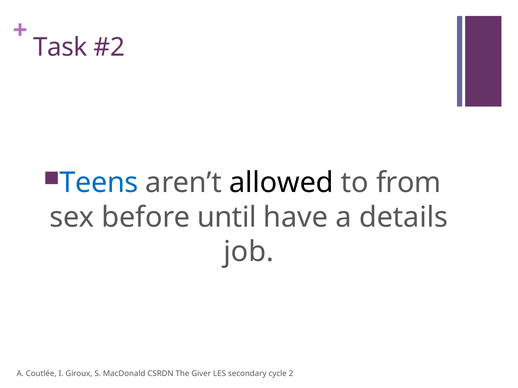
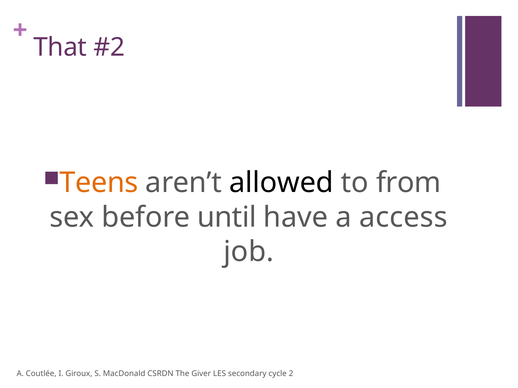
Task: Task -> That
Teens colour: blue -> orange
details: details -> access
